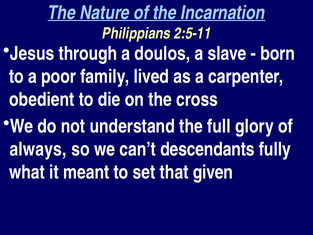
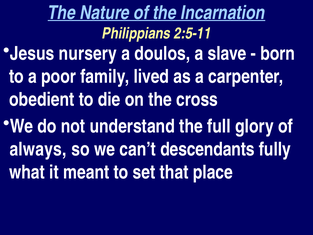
through: through -> nursery
given: given -> place
